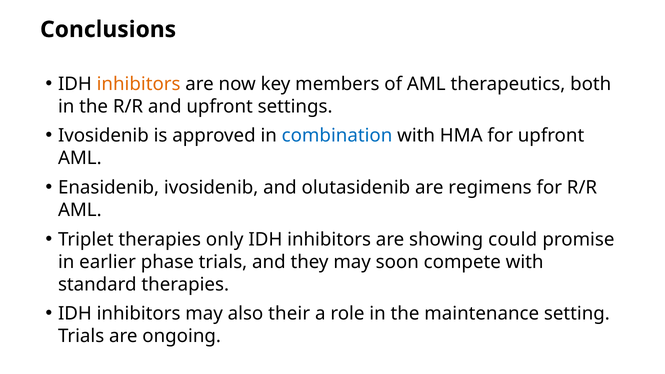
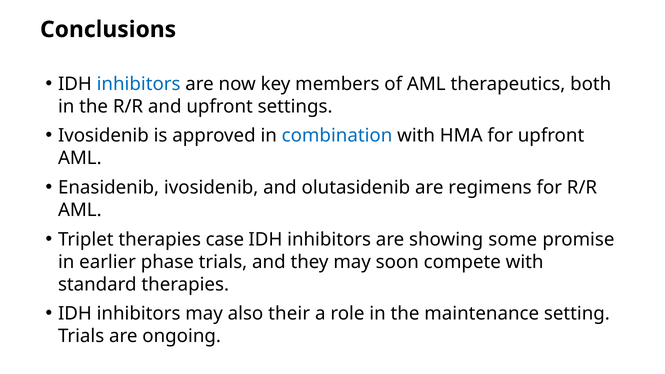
inhibitors at (139, 84) colour: orange -> blue
only: only -> case
could: could -> some
